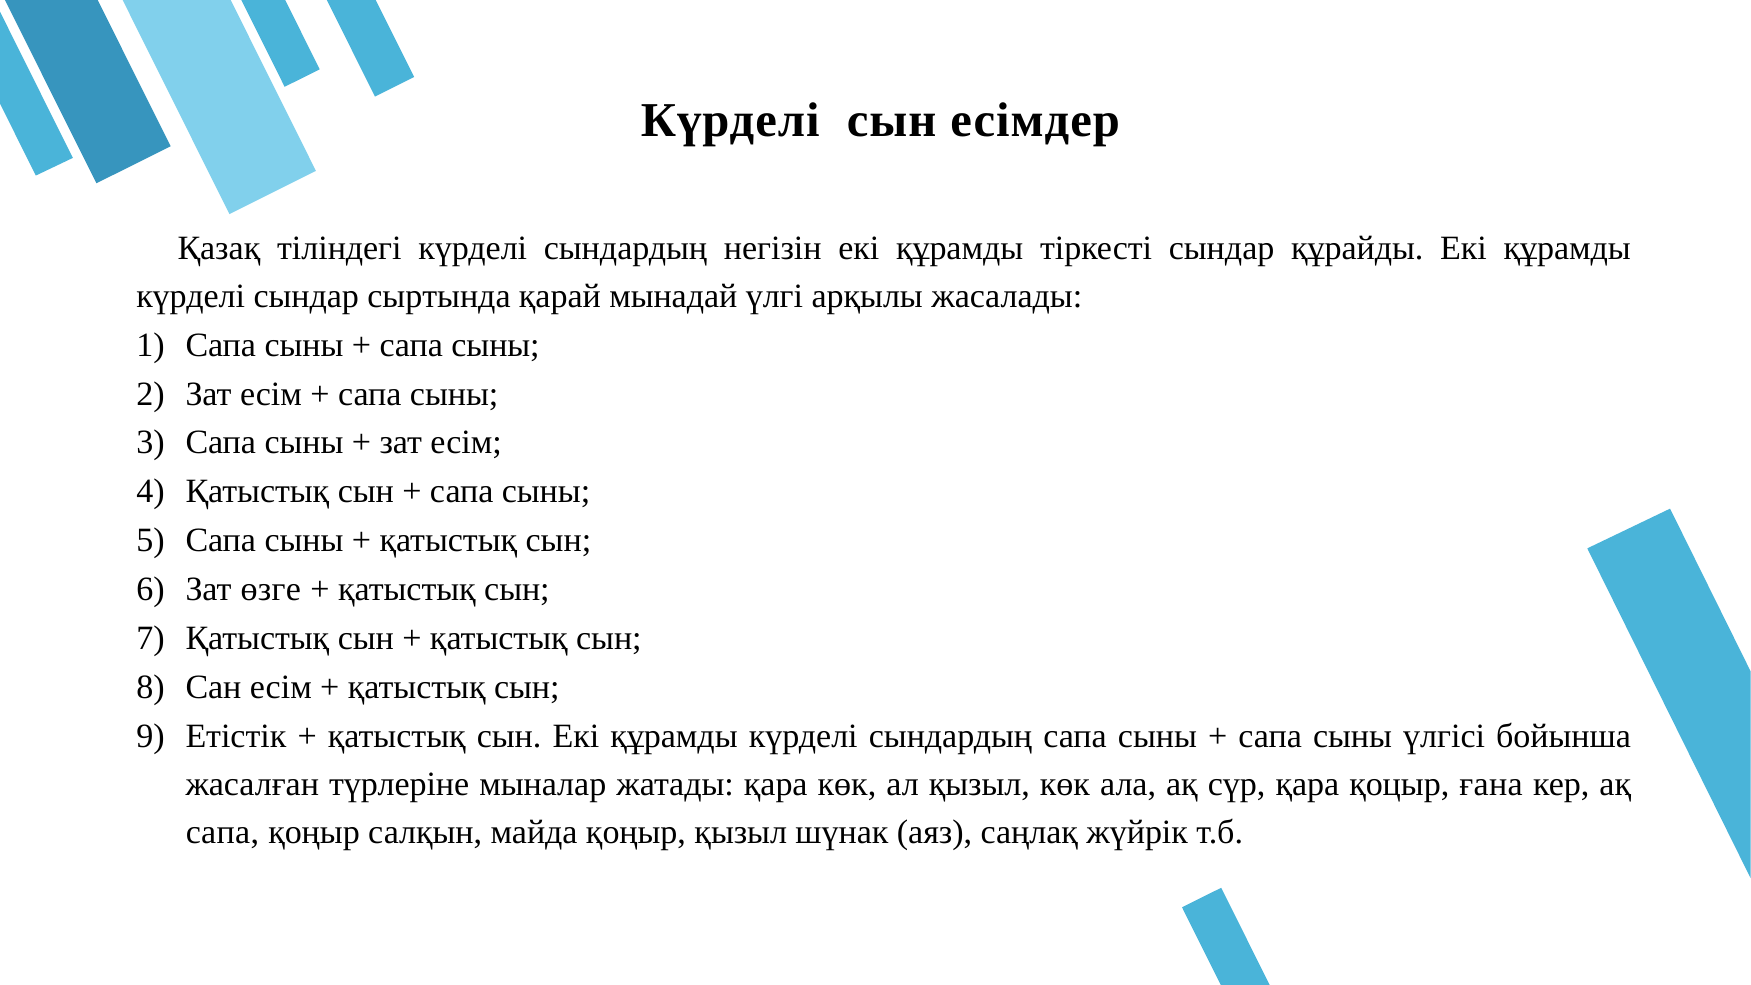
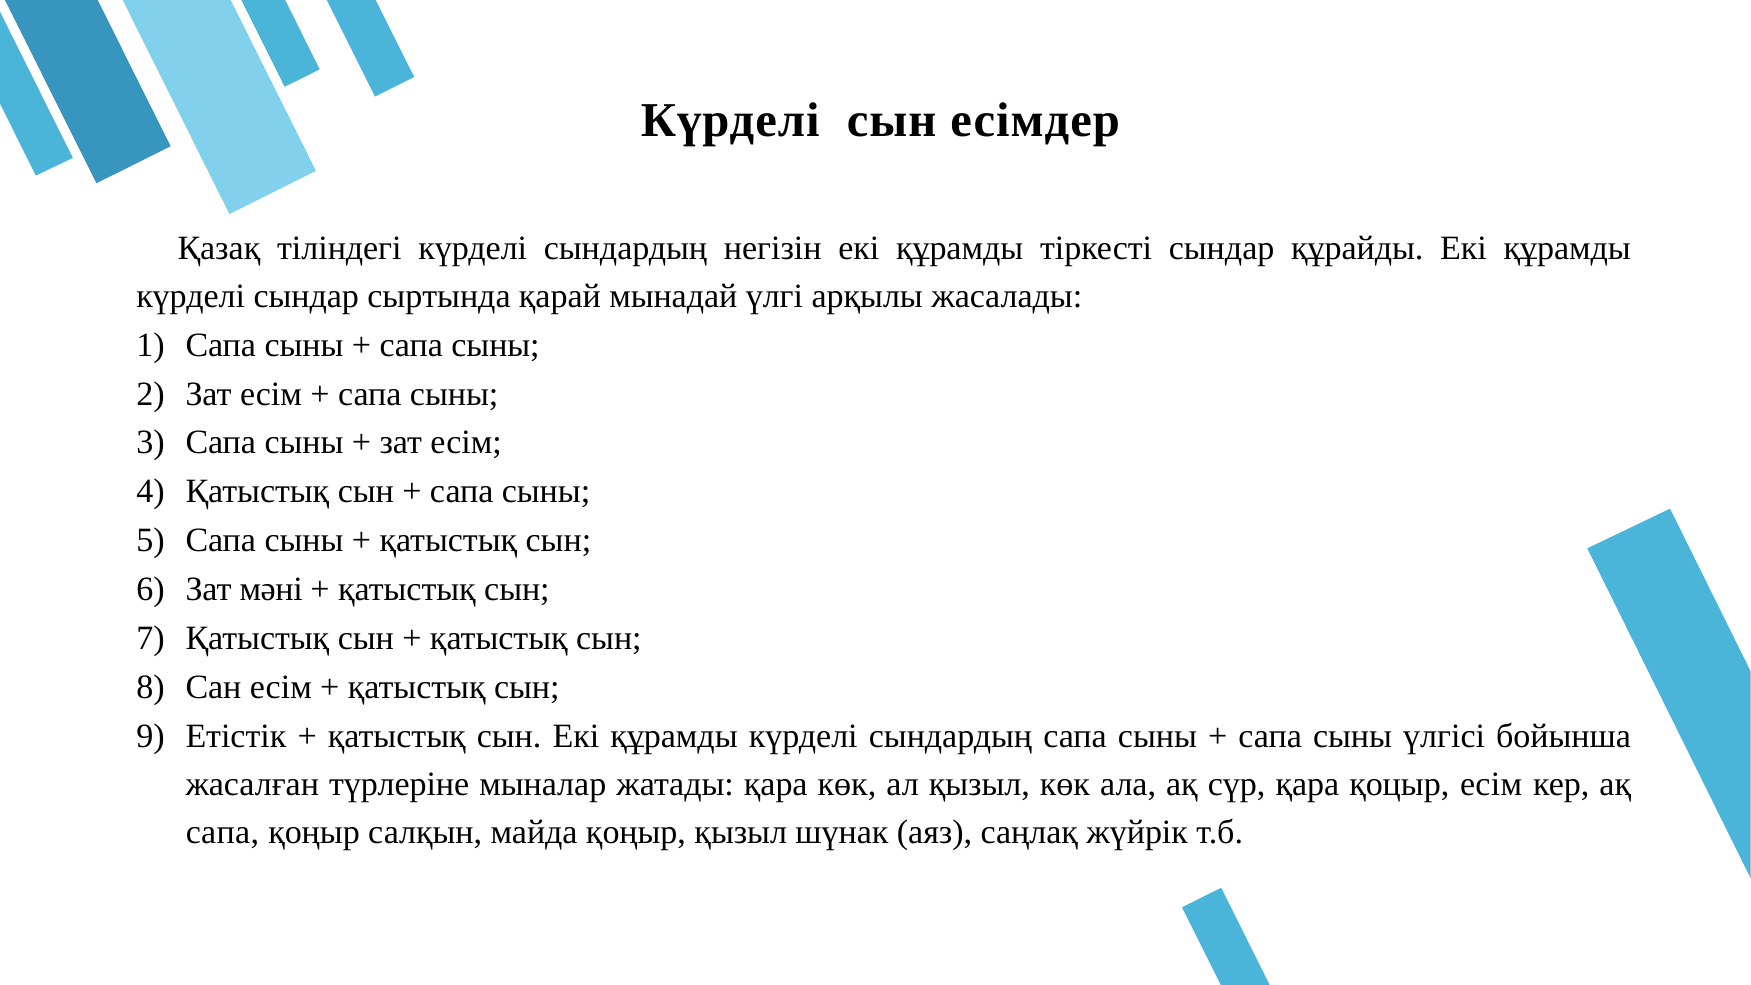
өзге: өзге -> мәні
қоцыр ғана: ғана -> есім
